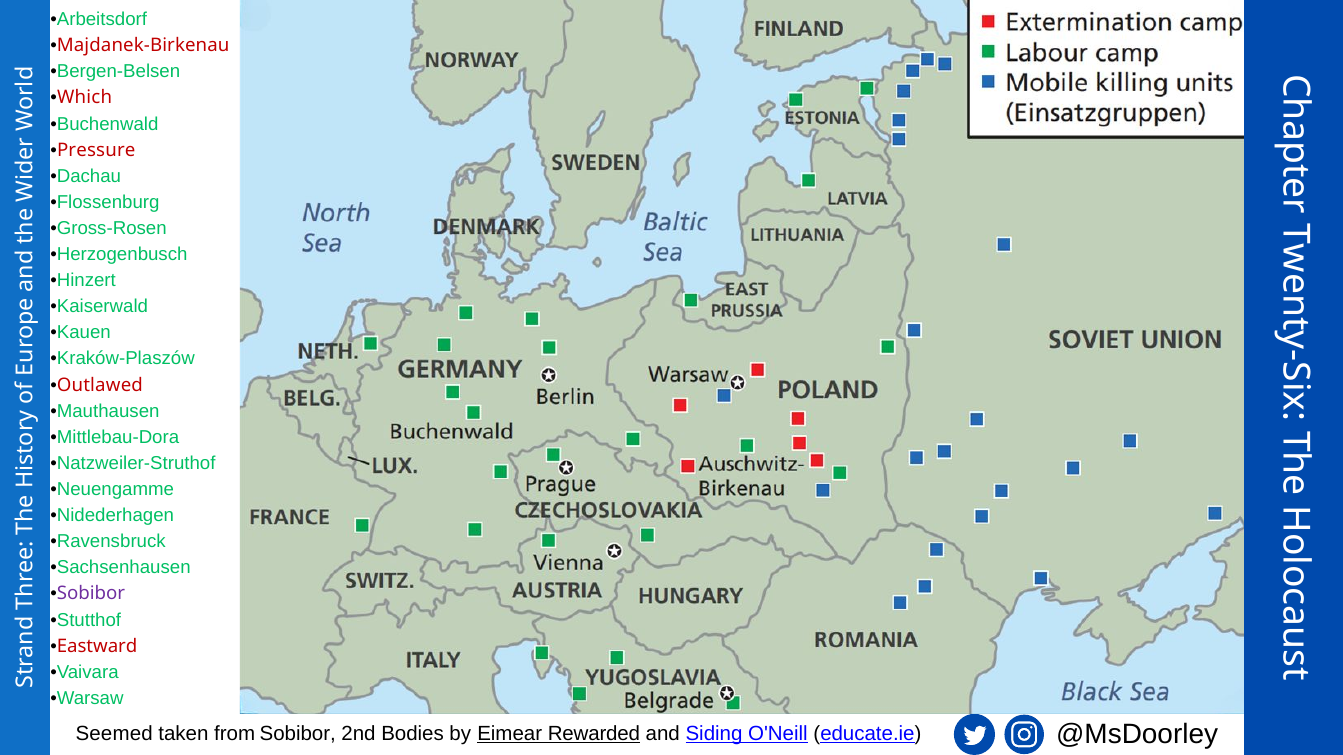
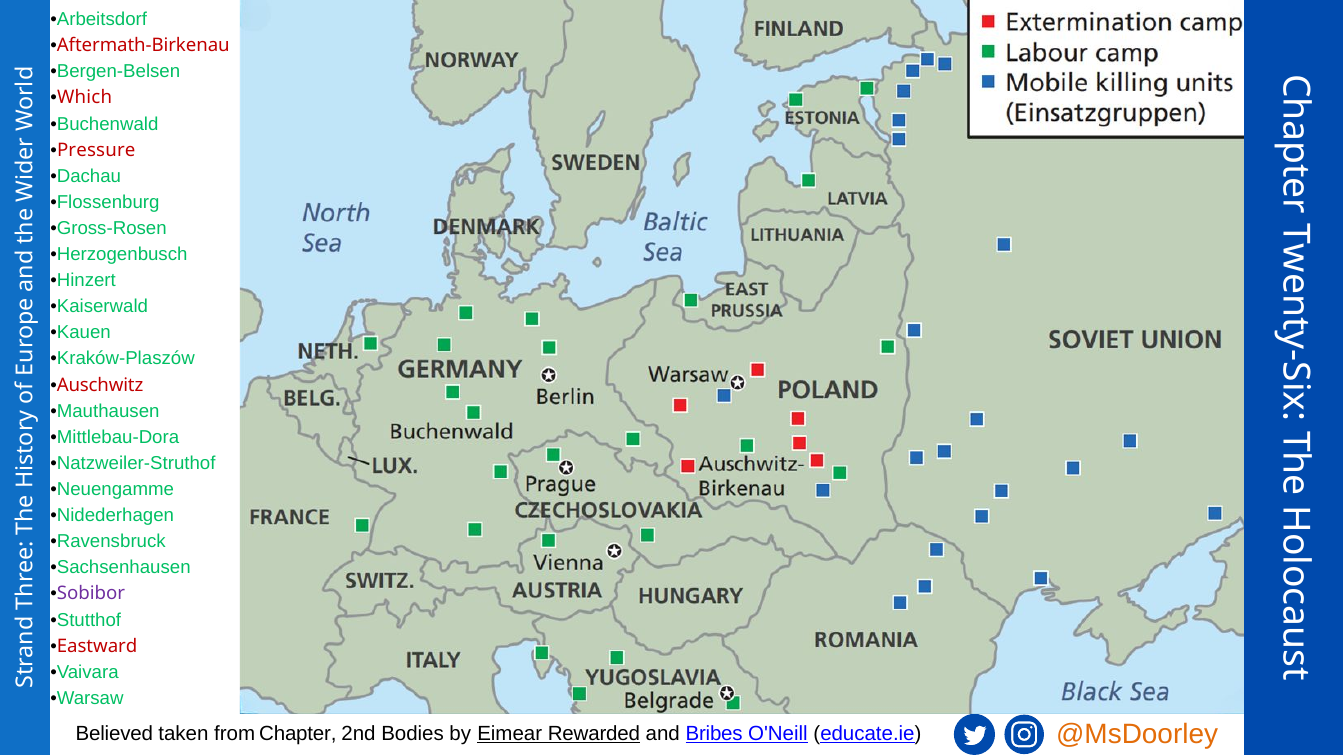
Majdanek-Birkenau: Majdanek-Birkenau -> Aftermath-Birkenau
Outlawed: Outlawed -> Auschwitz
@MsDoorley colour: black -> orange
Seemed: Seemed -> Believed
from Sobibor: Sobibor -> Chapter
Siding: Siding -> Bribes
